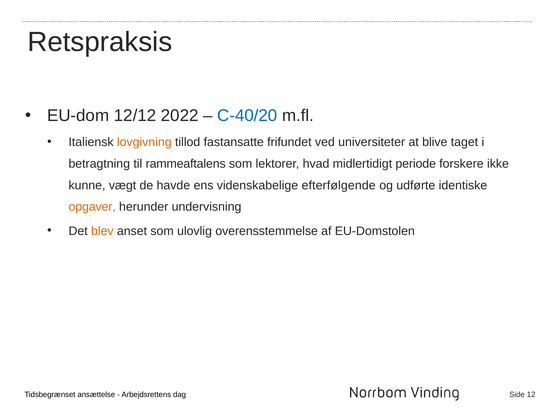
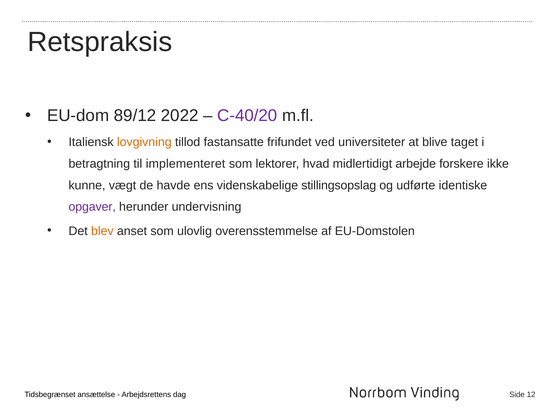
12/12: 12/12 -> 89/12
C-40/20 colour: blue -> purple
rammeaftalens: rammeaftalens -> implementeret
periode: periode -> arbejde
efterfølgende: efterfølgende -> stillingsopslag
opgaver colour: orange -> purple
